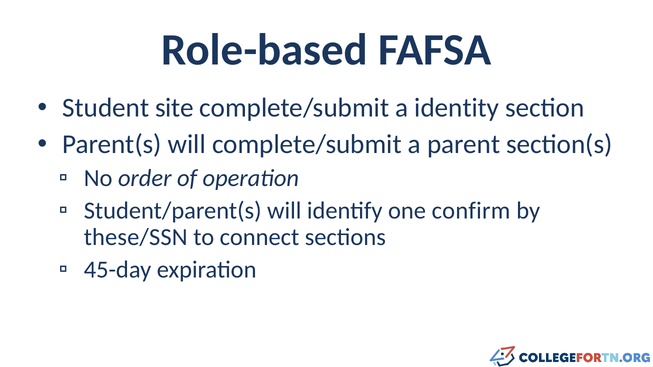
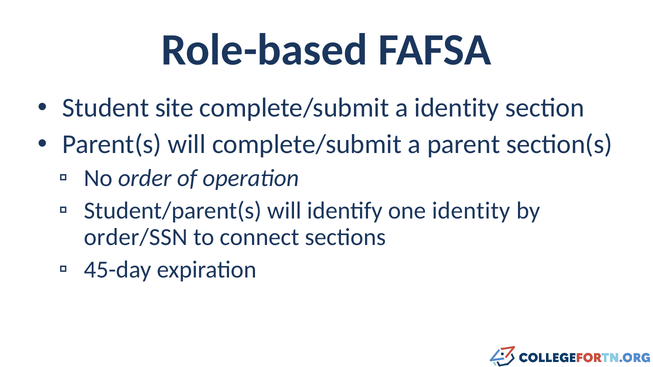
one confirm: confirm -> identity
these/SSN: these/SSN -> order/SSN
